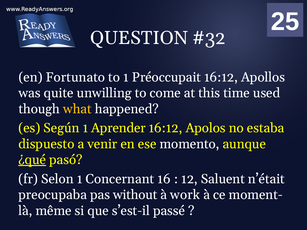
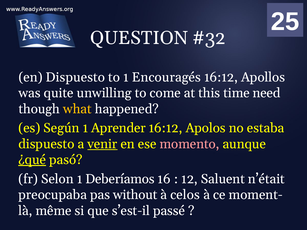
en Fortunato: Fortunato -> Dispuesto
Préoccupait: Préoccupait -> Encouragés
used: used -> need
venir underline: none -> present
momento colour: white -> pink
Concernant: Concernant -> Deberíamos
work: work -> celos
